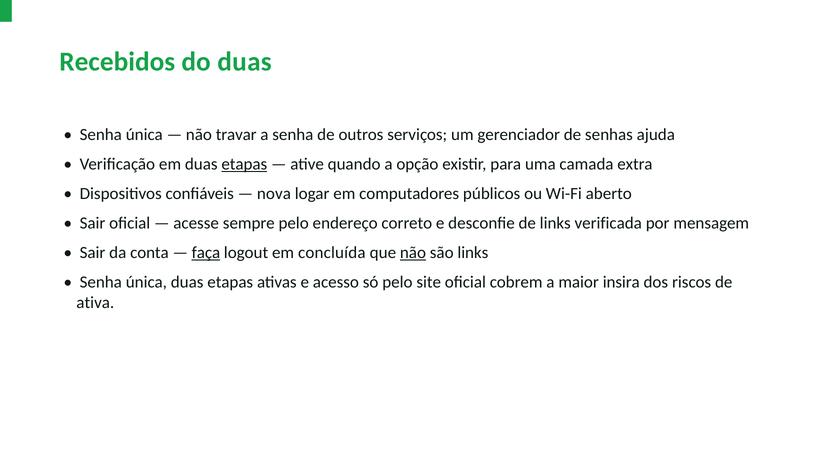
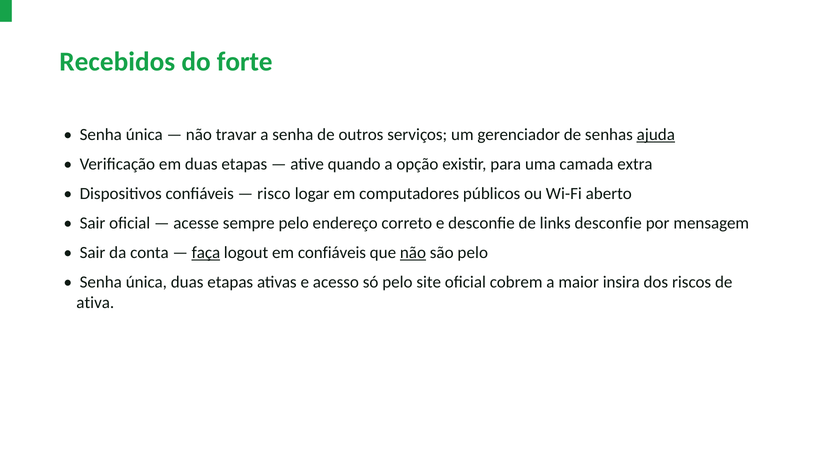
do duas: duas -> forte
ajuda underline: none -> present
etapas at (244, 164) underline: present -> none
nova: nova -> risco
links verificada: verificada -> desconfie
em concluída: concluída -> confiáveis
são links: links -> pelo
